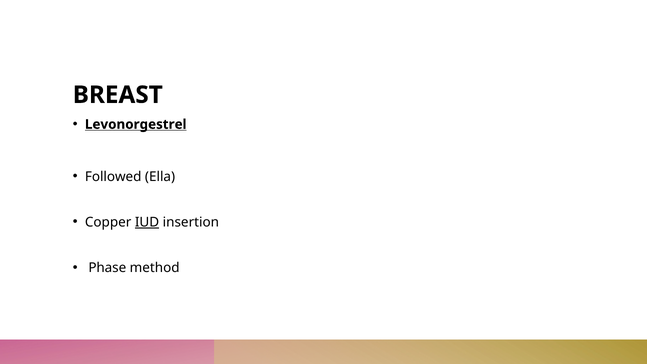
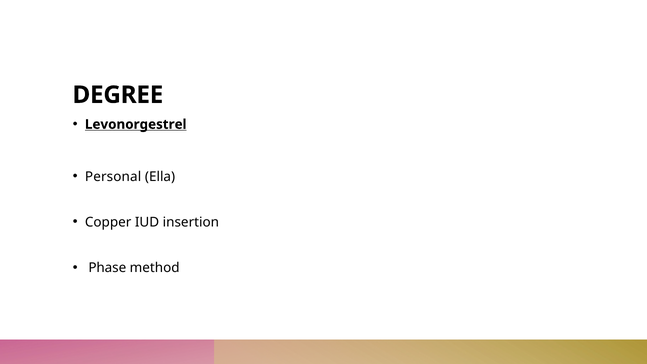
BREAST: BREAST -> DEGREE
Followed: Followed -> Personal
IUD underline: present -> none
